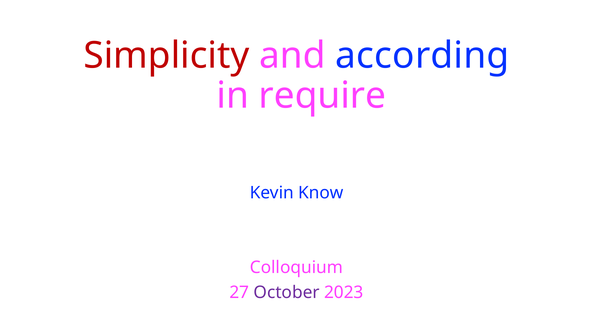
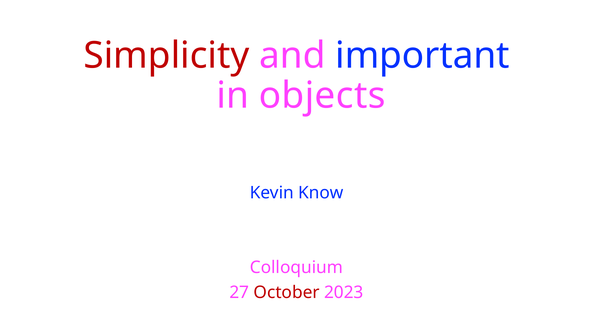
according: according -> important
require: require -> objects
October colour: purple -> red
